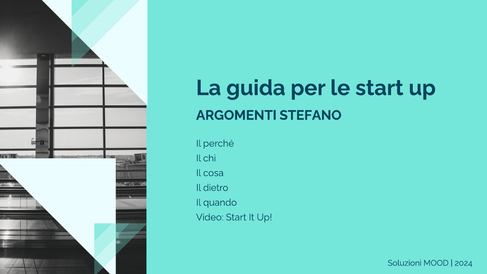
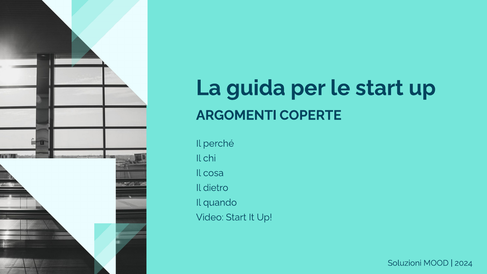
STEFANO: STEFANO -> COPERTE
